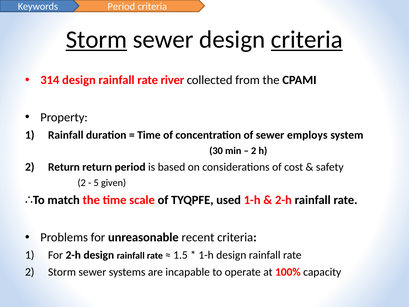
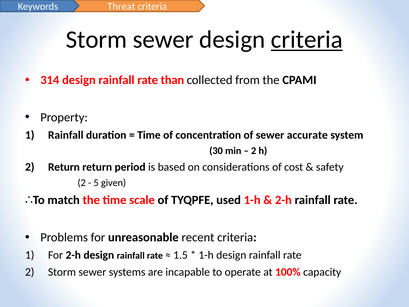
Period at (121, 7): Period -> Threat
Storm at (96, 40) underline: present -> none
river: river -> than
employs: employs -> accurate
